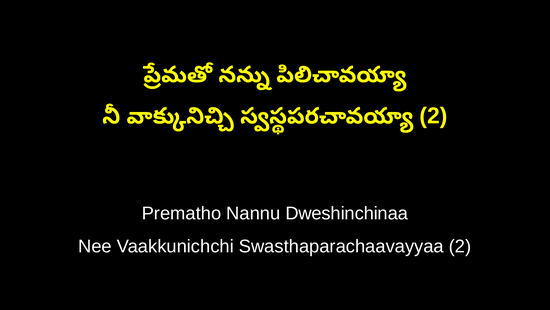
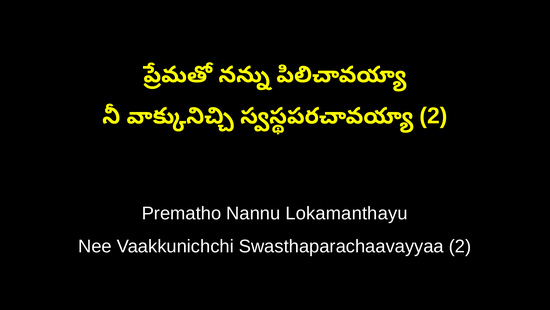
Dweshinchinaa: Dweshinchinaa -> Lokamanthayu
